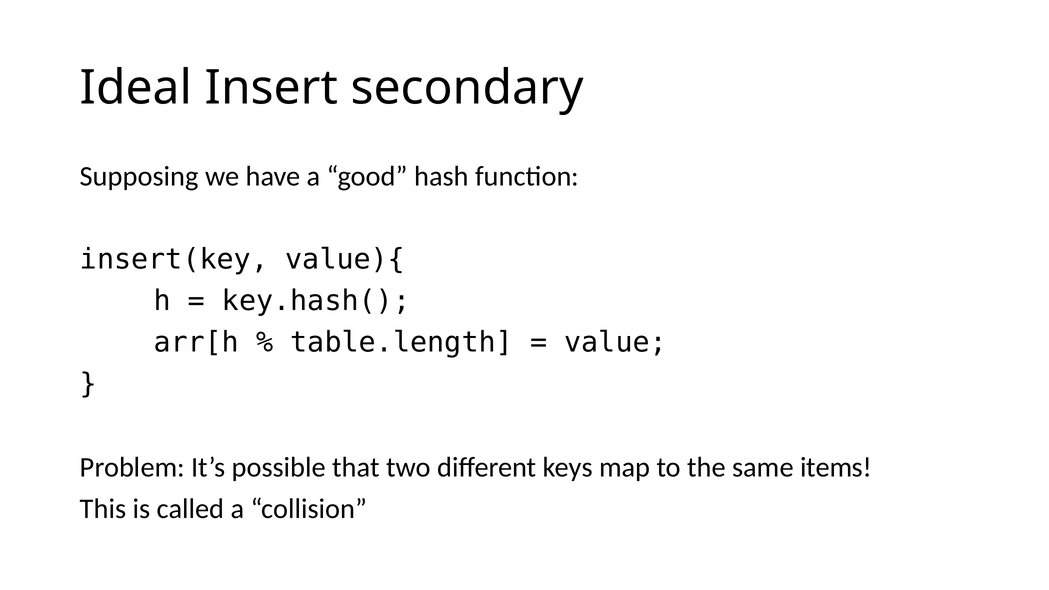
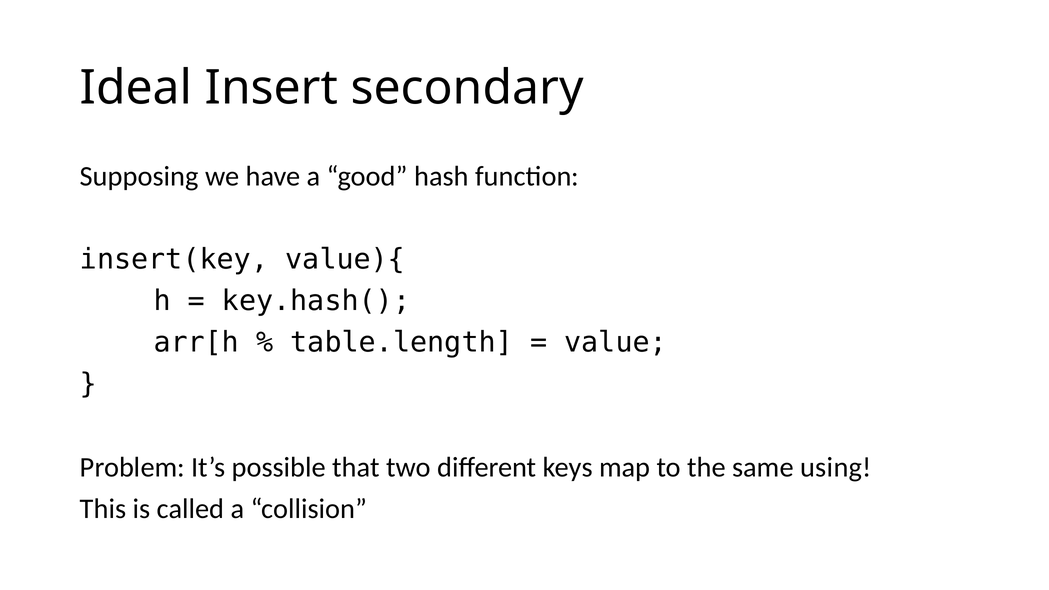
items: items -> using
